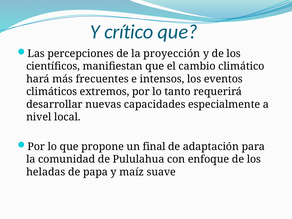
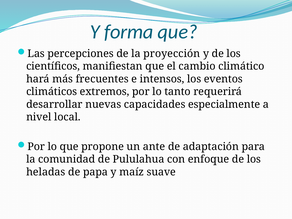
crítico: crítico -> forma
final: final -> ante
